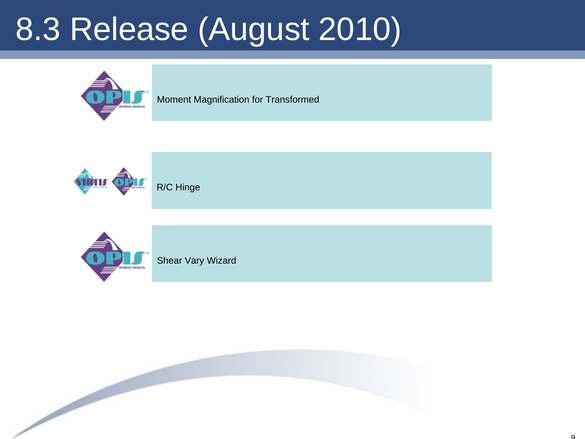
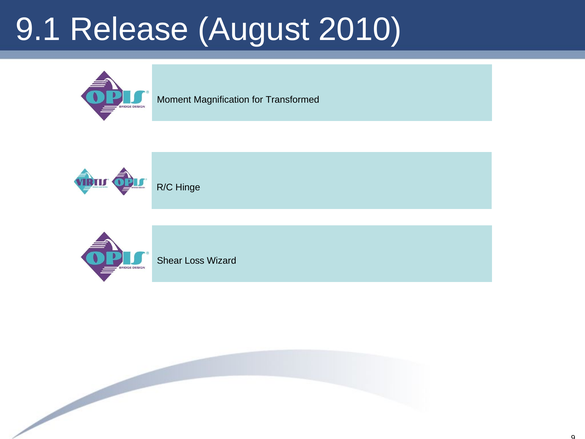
8.3: 8.3 -> 9.1
Vary: Vary -> Loss
